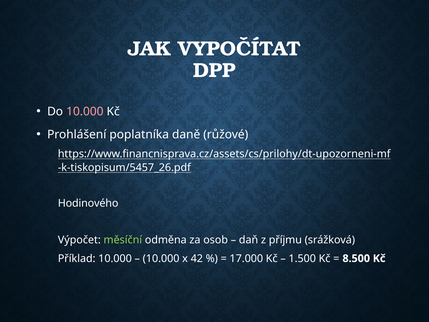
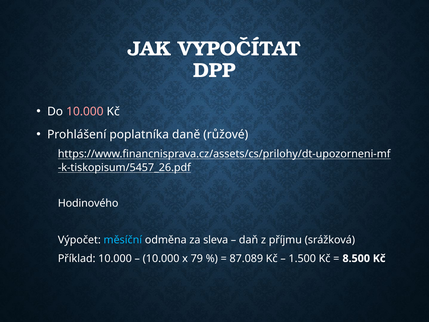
měsíční colour: light green -> light blue
osob: osob -> sleva
42: 42 -> 79
17.000: 17.000 -> 87.089
